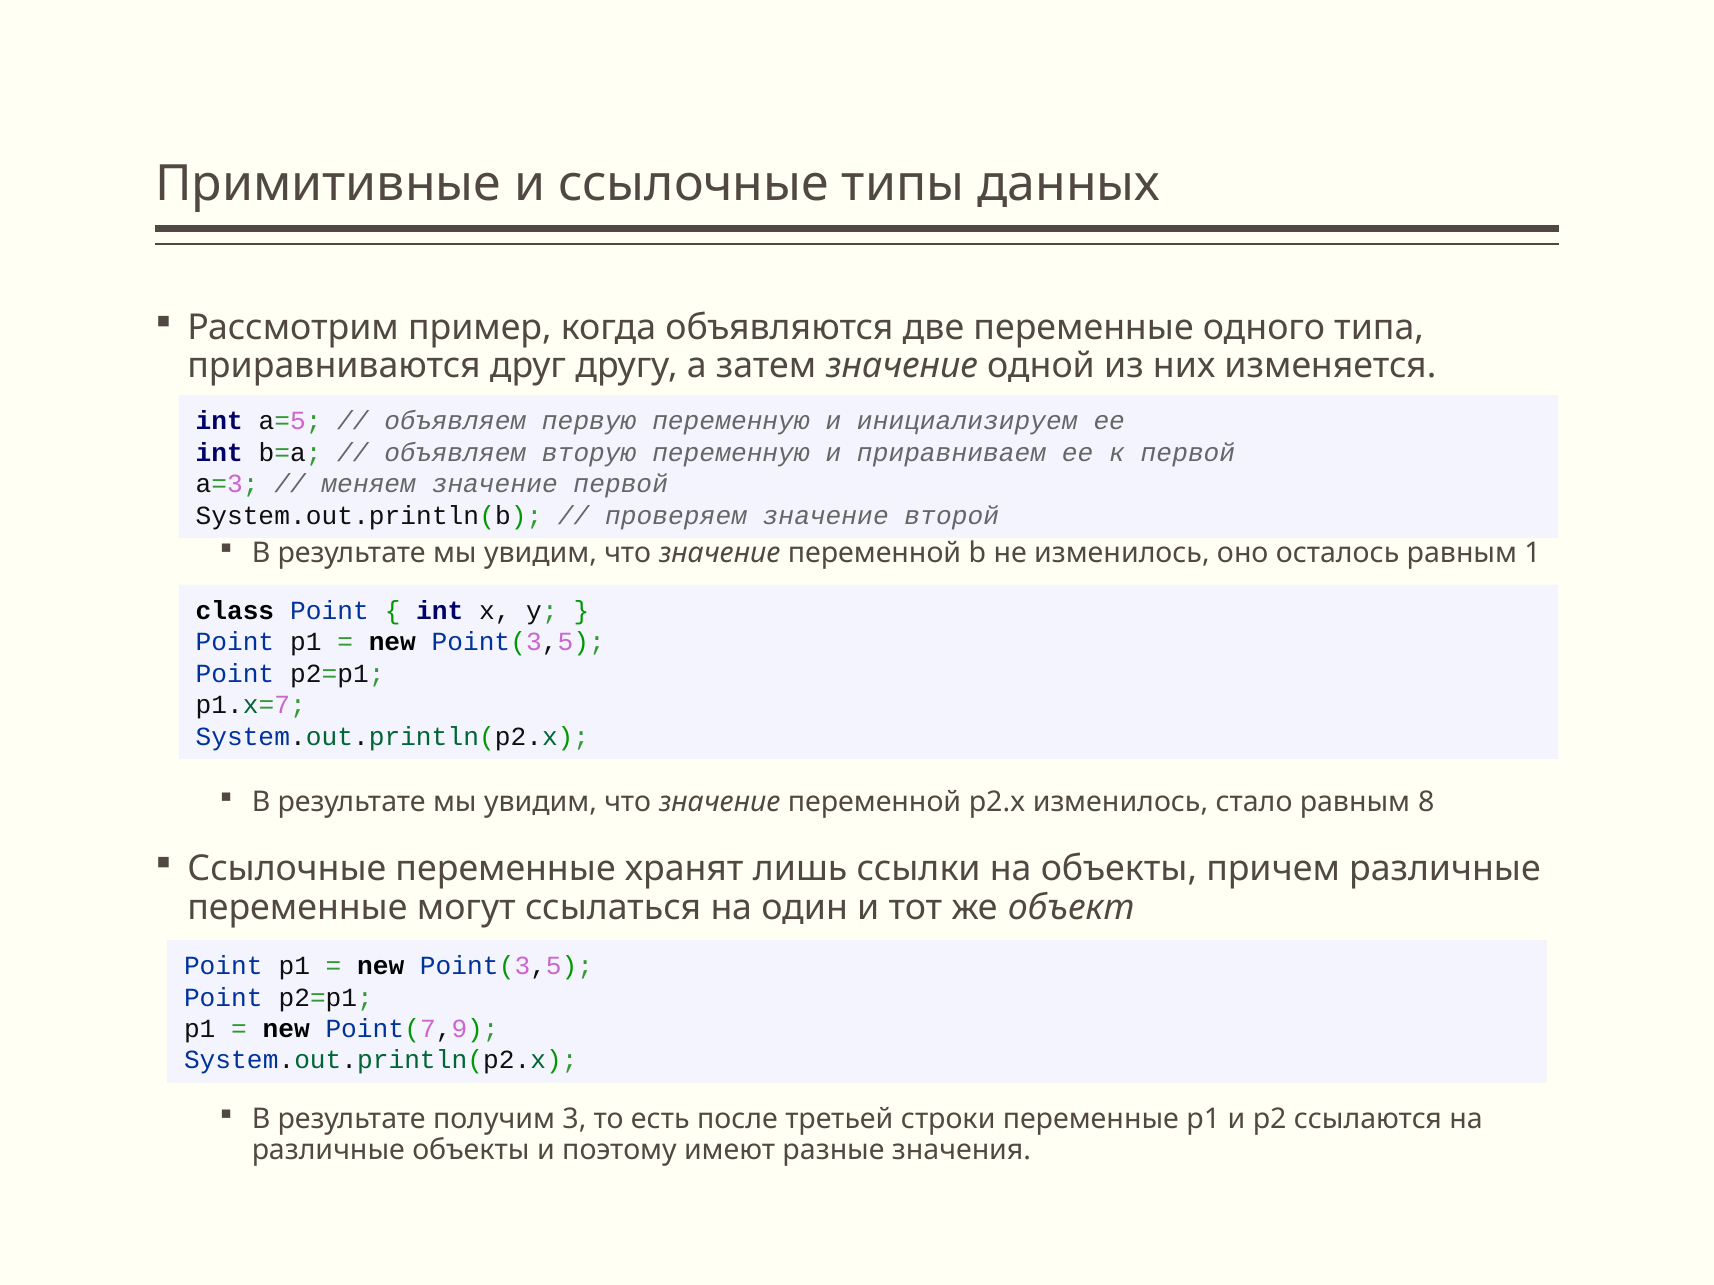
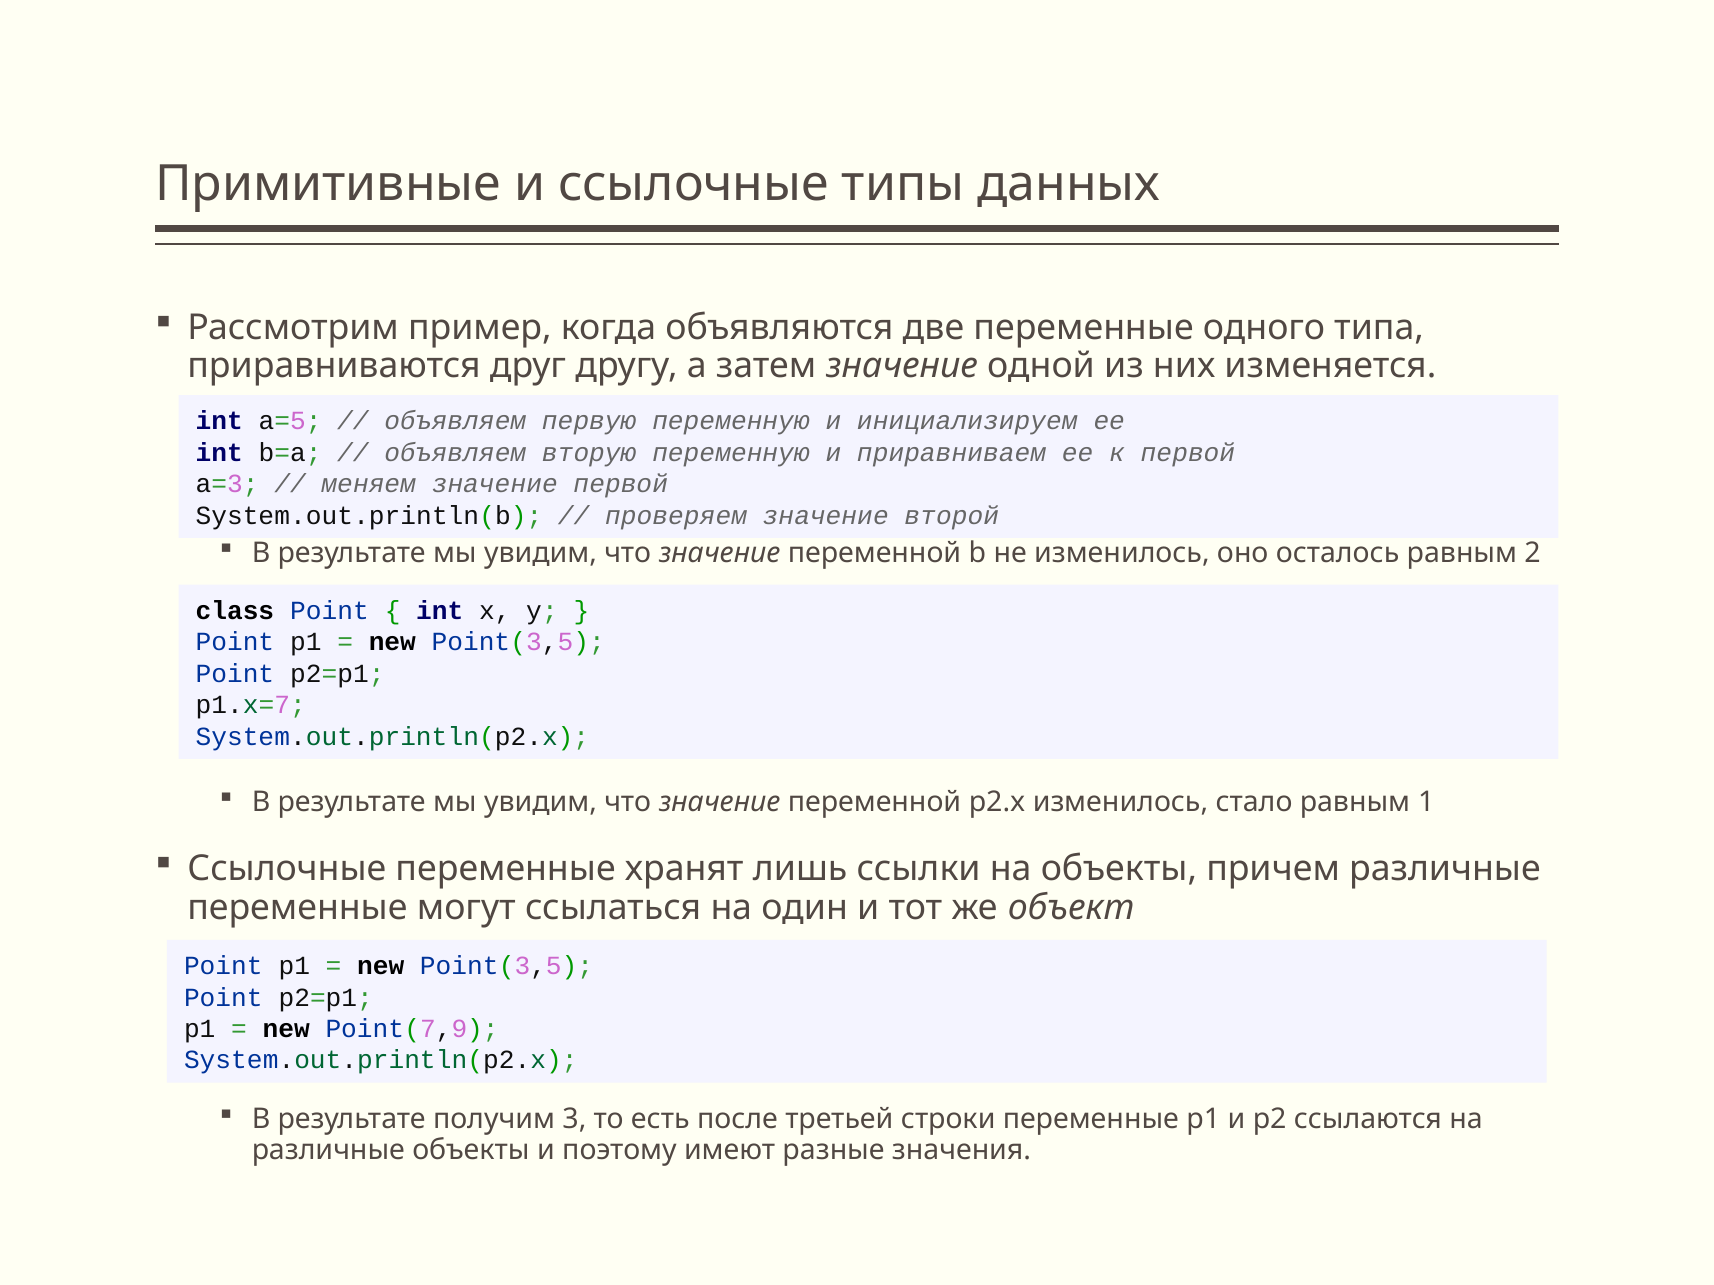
1: 1 -> 2
8: 8 -> 1
